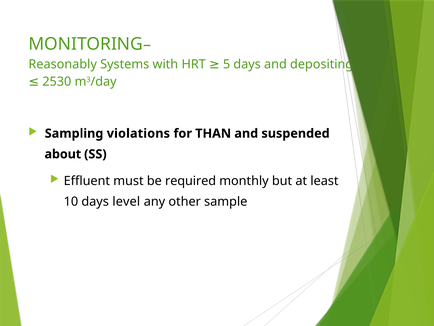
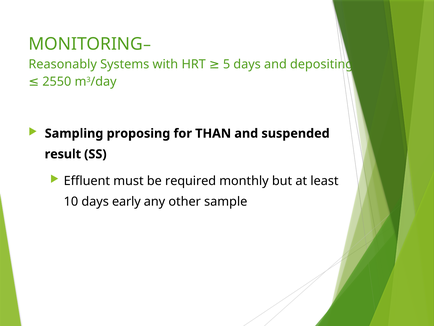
2530: 2530 -> 2550
violations: violations -> proposing
about: about -> result
level: level -> early
